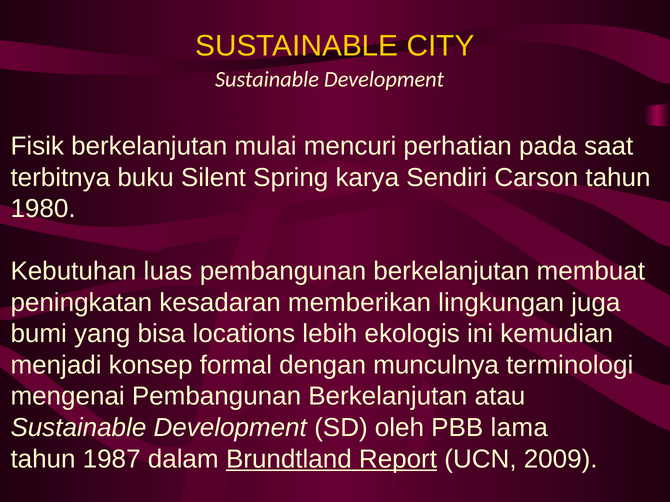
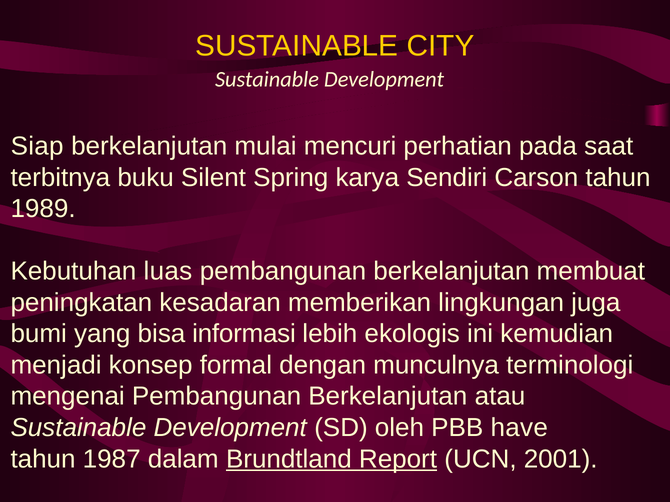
Fisik: Fisik -> Siap
1980: 1980 -> 1989
locations: locations -> informasi
lama: lama -> have
2009: 2009 -> 2001
